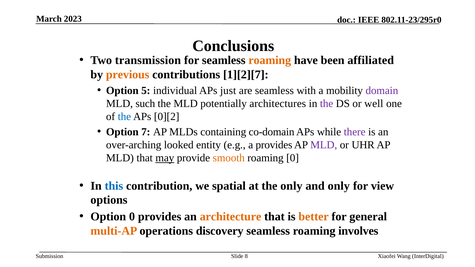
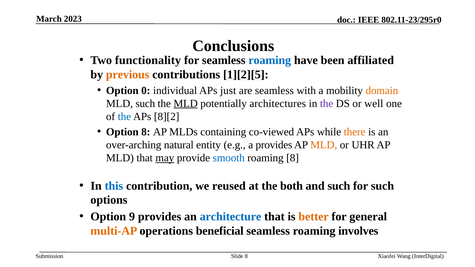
transmission: transmission -> functionality
roaming at (270, 60) colour: orange -> blue
1][2][7: 1][2][7 -> 1][2][5
5: 5 -> 0
domain colour: purple -> orange
MLD at (186, 104) underline: none -> present
0][2: 0][2 -> 8][2
Option 7: 7 -> 8
co-domain: co-domain -> co-viewed
there colour: purple -> orange
looked: looked -> natural
MLD at (324, 145) colour: purple -> orange
smooth colour: orange -> blue
roaming 0: 0 -> 8
spatial: spatial -> reused
the only: only -> both
and only: only -> such
for view: view -> such
Option 0: 0 -> 9
architecture colour: orange -> blue
discovery: discovery -> beneficial
